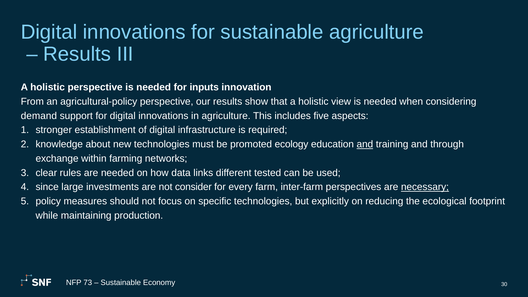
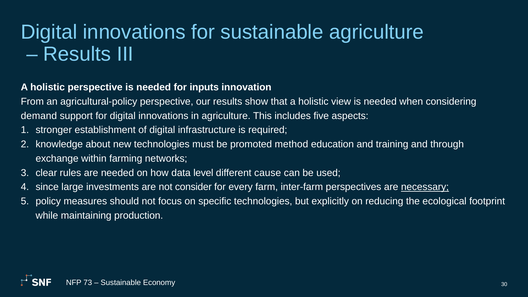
ecology: ecology -> method
and at (365, 144) underline: present -> none
links: links -> level
tested: tested -> cause
